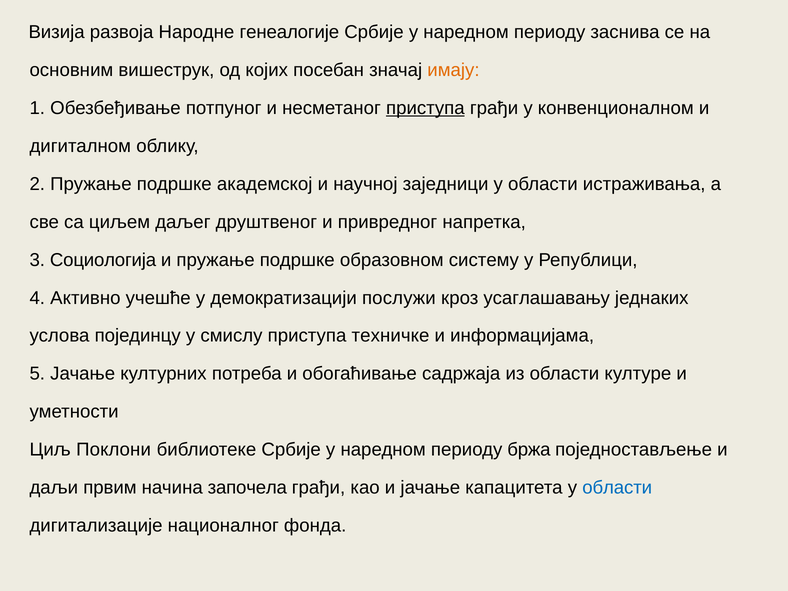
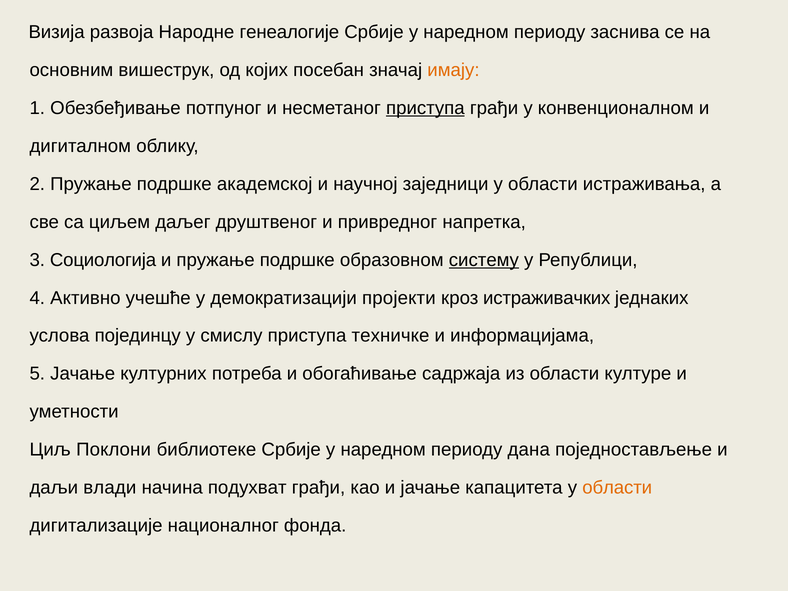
систему underline: none -> present
послужи: послужи -> пројекти
усаглашавању: усаглашавању -> истраживачких
бржа: бржа -> дана
првим: првим -> влади
започела: започела -> подухват
области at (617, 488) colour: blue -> orange
